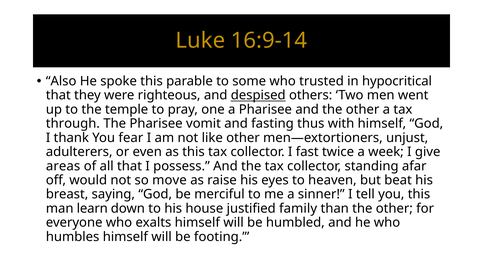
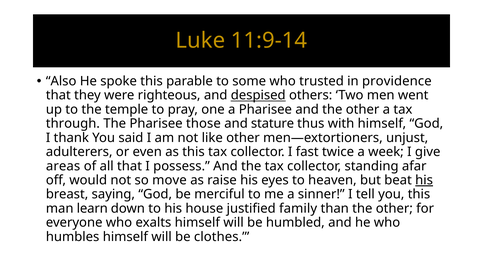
16:9-14: 16:9-14 -> 11:9-14
hypocritical: hypocritical -> providence
vomit: vomit -> those
fasting: fasting -> stature
fear: fear -> said
his at (424, 180) underline: none -> present
footing: footing -> clothes
